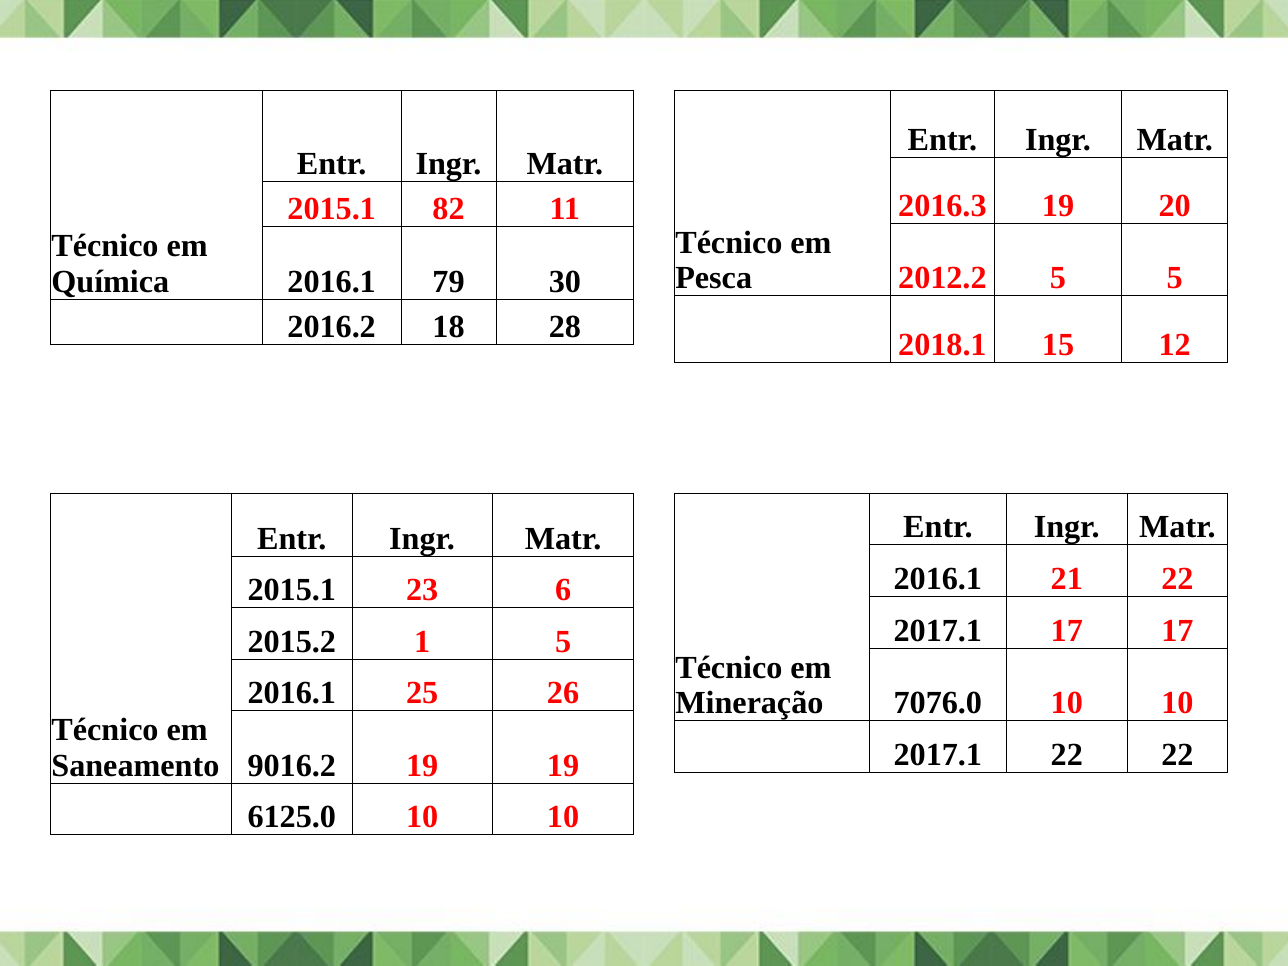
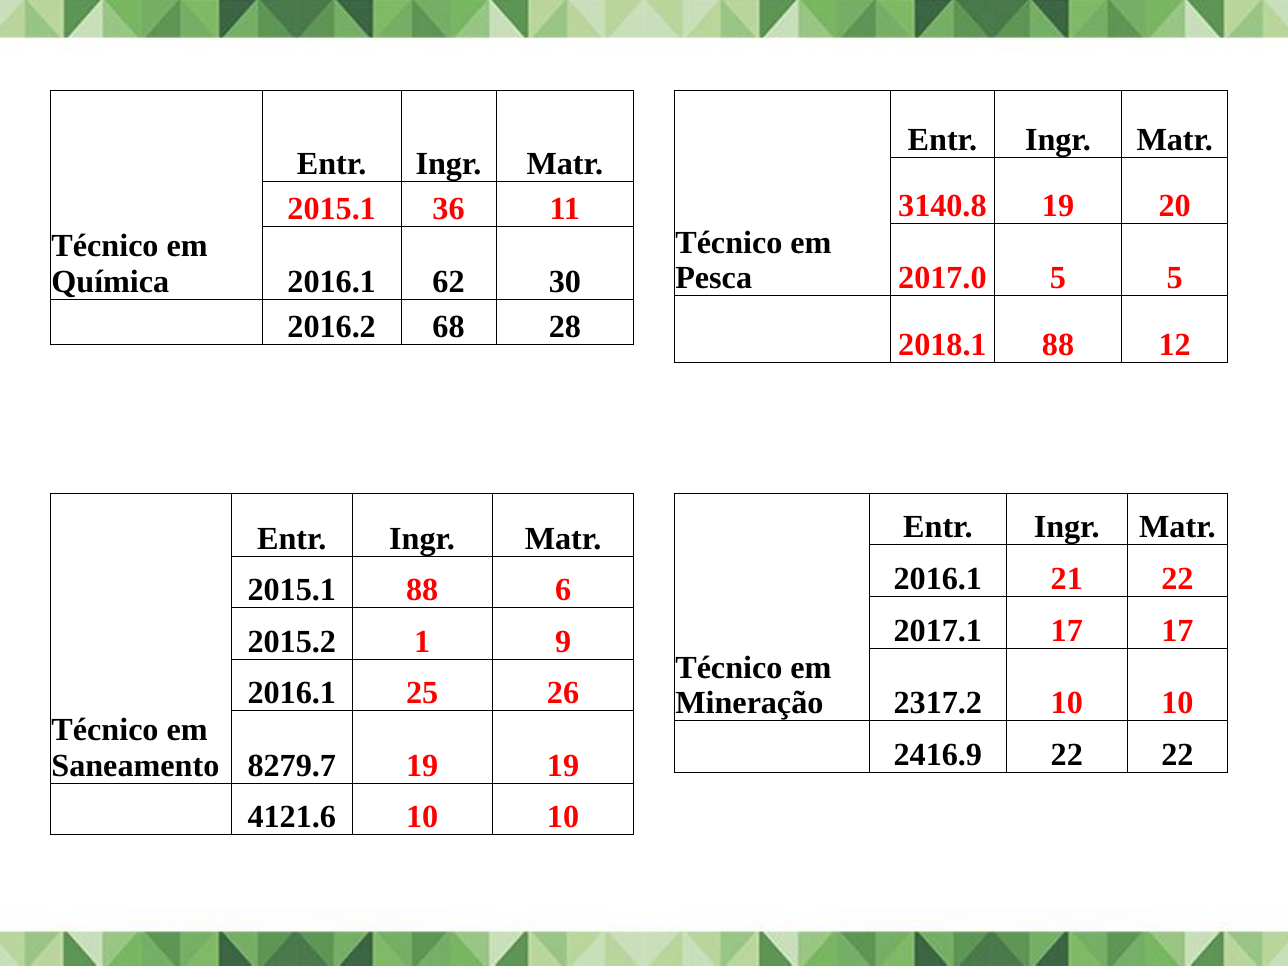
2016.3: 2016.3 -> 3140.8
82: 82 -> 36
2012.2: 2012.2 -> 2017.0
79: 79 -> 62
18: 18 -> 68
2018.1 15: 15 -> 88
2015.1 23: 23 -> 88
1 5: 5 -> 9
7076.0: 7076.0 -> 2317.2
2017.1 at (938, 755): 2017.1 -> 2416.9
9016.2: 9016.2 -> 8279.7
6125.0: 6125.0 -> 4121.6
